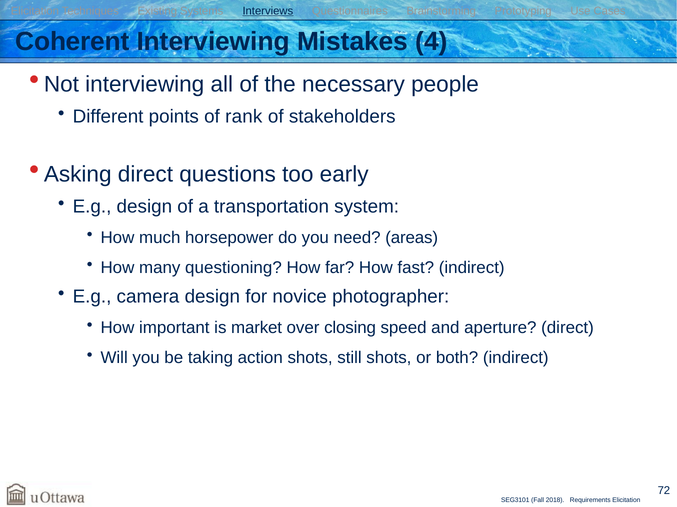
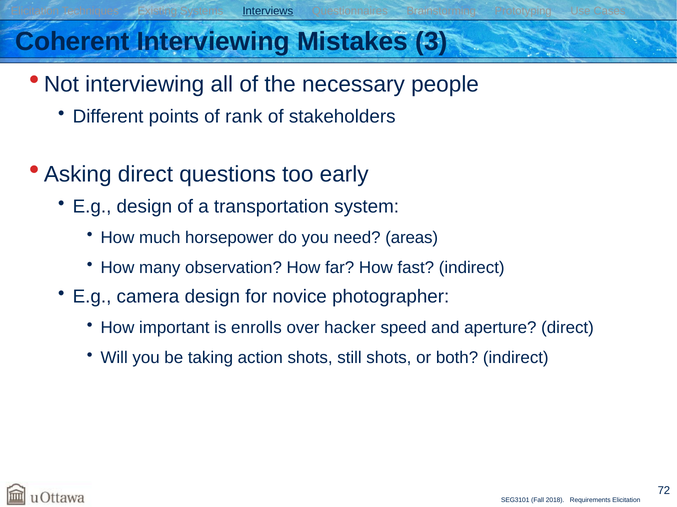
4: 4 -> 3
questioning: questioning -> observation
market: market -> enrolls
closing: closing -> hacker
